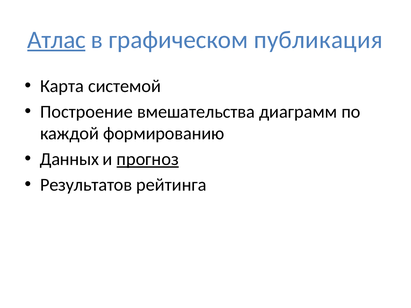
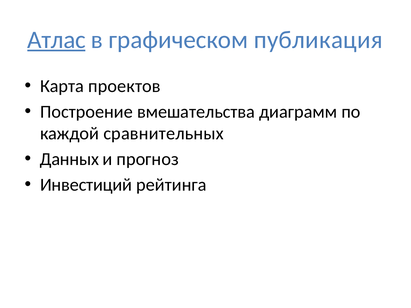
системой: системой -> проектов
формированию: формированию -> сравнительных
прогноз underline: present -> none
Результатов: Результатов -> Инвестиций
